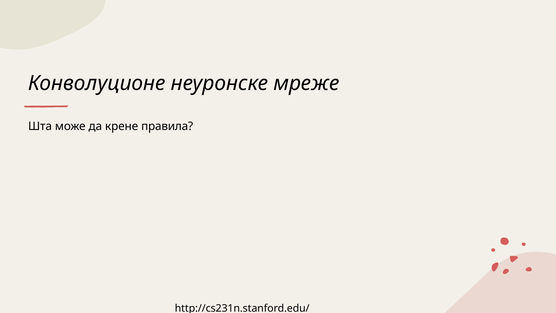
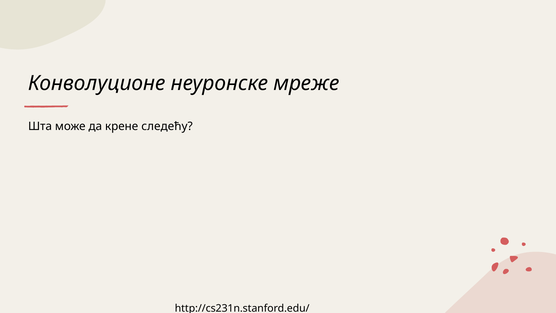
правила: правила -> следећу
